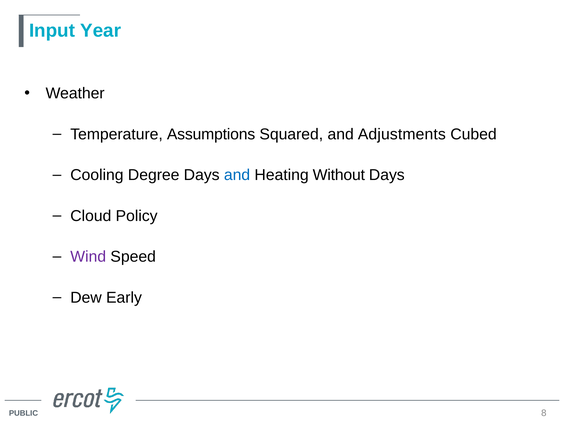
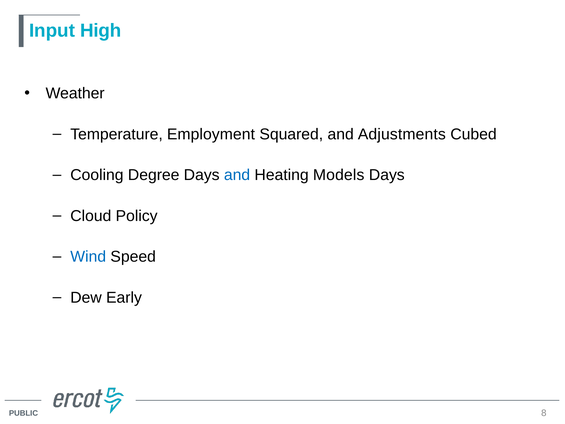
Year: Year -> High
Assumptions: Assumptions -> Employment
Without: Without -> Models
Wind colour: purple -> blue
